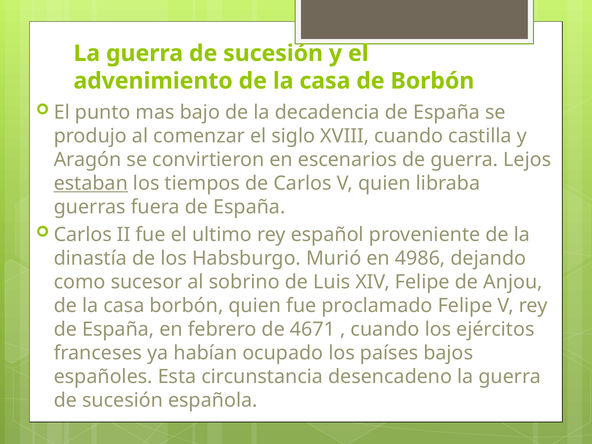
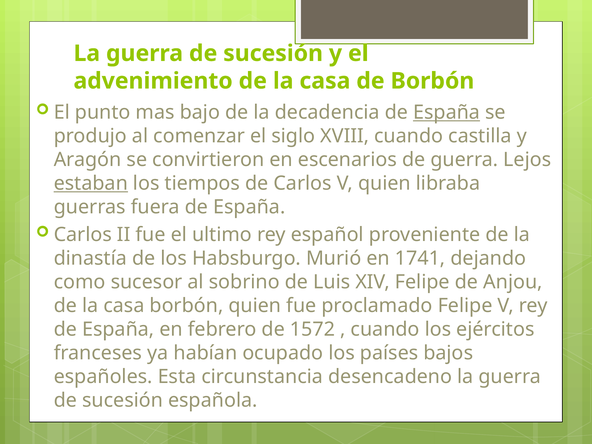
España at (447, 112) underline: none -> present
4986: 4986 -> 1741
4671: 4671 -> 1572
